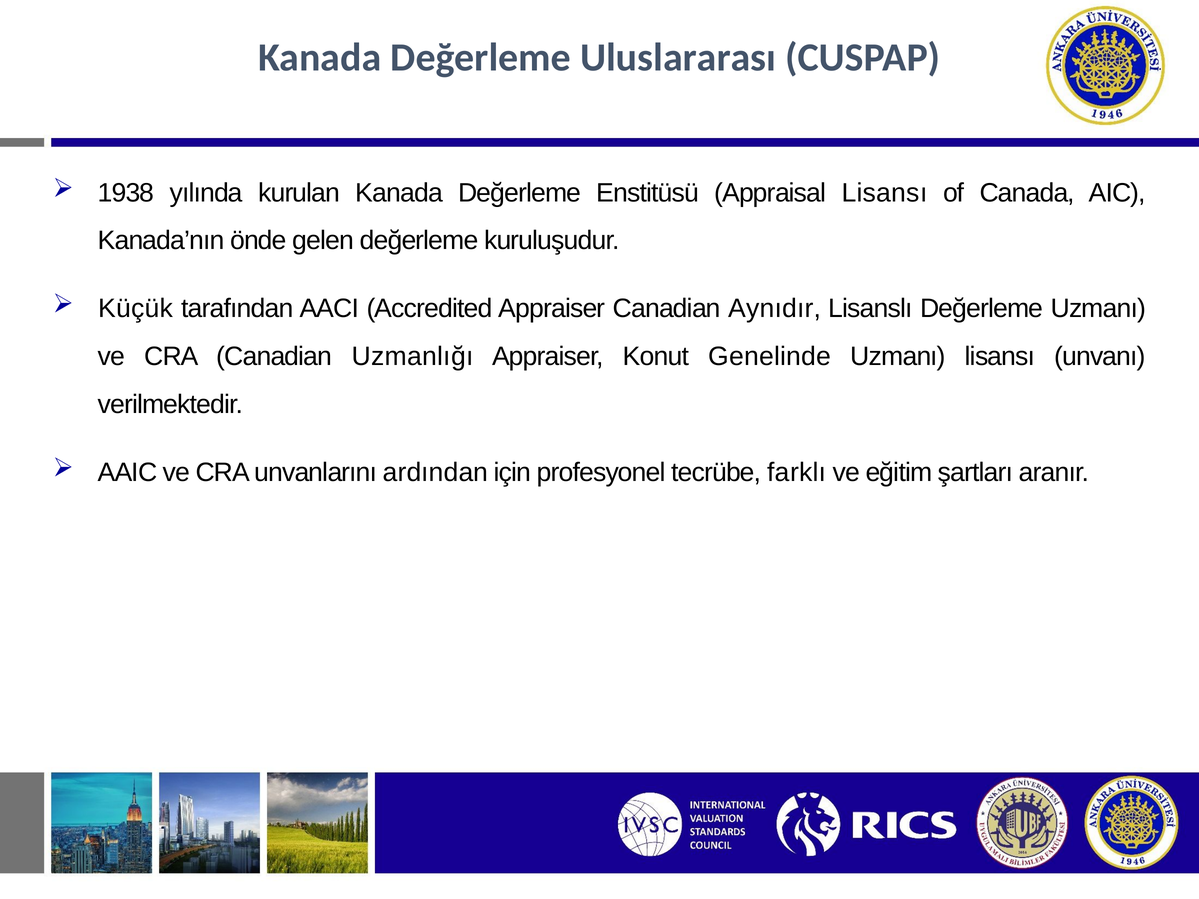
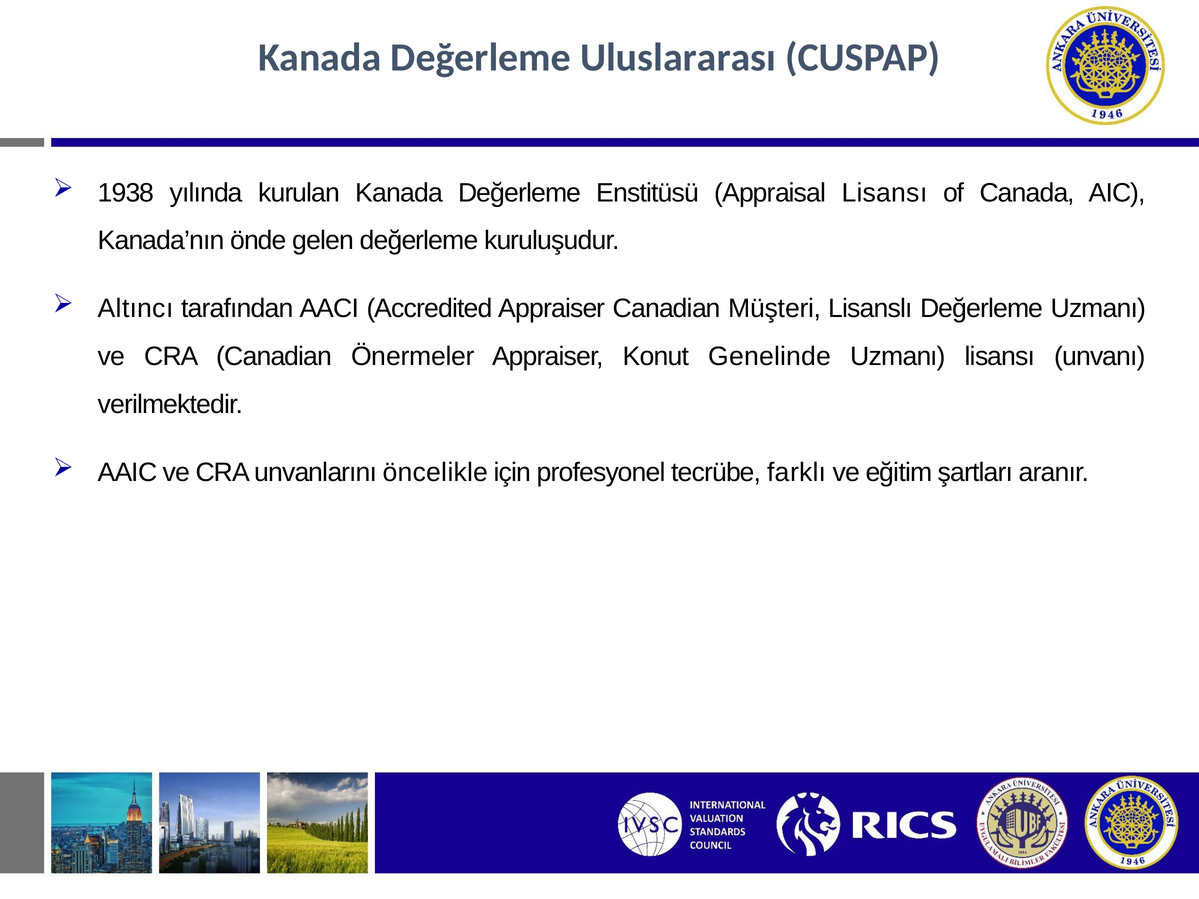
Küçük: Küçük -> Altıncı
Aynıdır: Aynıdır -> Müşteri
Uzmanlığı: Uzmanlığı -> Önermeler
ardından: ardından -> öncelikle
